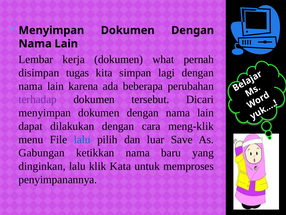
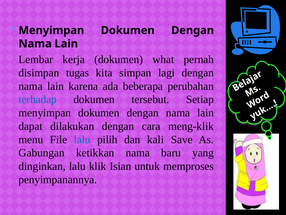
terhadap colour: purple -> blue
Dicari: Dicari -> Setiap
luar: luar -> kali
Kata: Kata -> Isian
